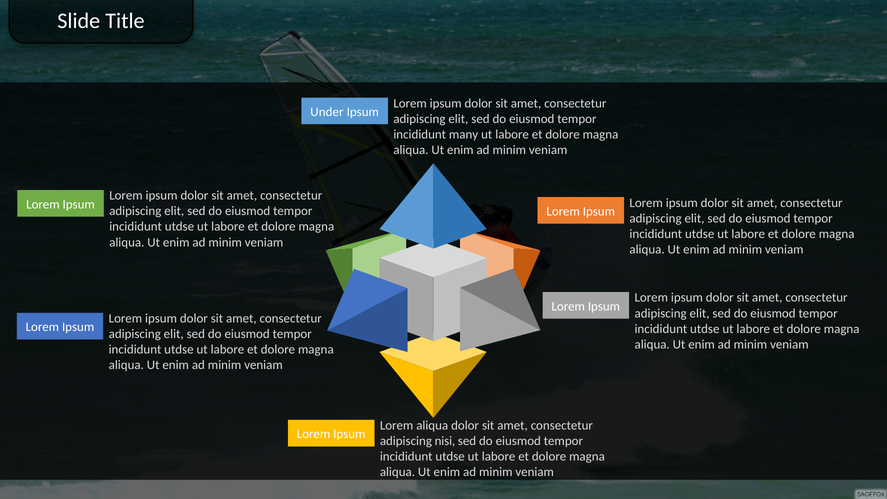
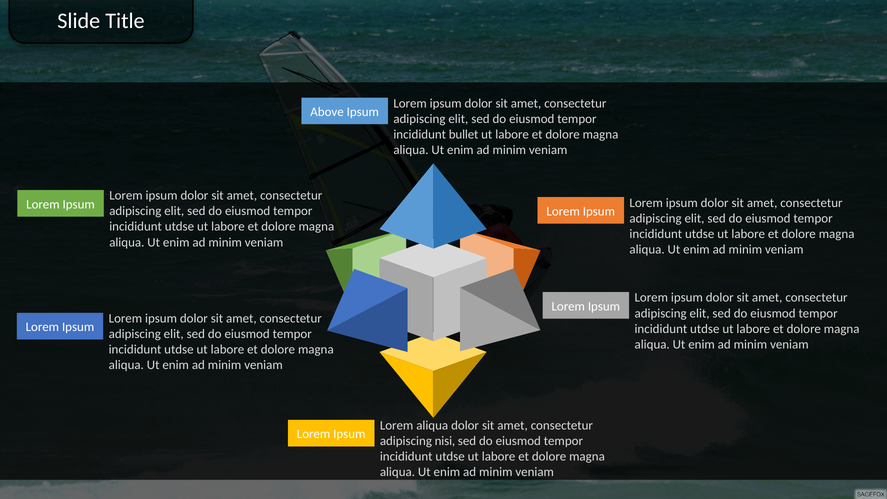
Under: Under -> Above
many: many -> bullet
